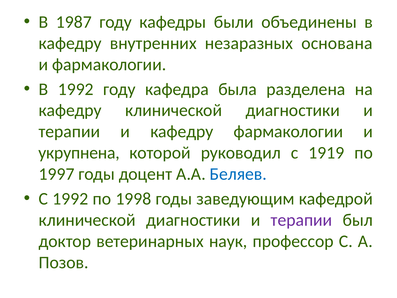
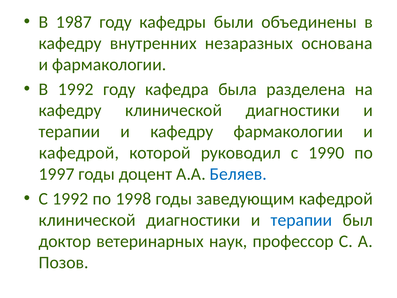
укрупнена at (79, 153): укрупнена -> кафедрой
1919: 1919 -> 1990
терапии at (301, 220) colour: purple -> blue
